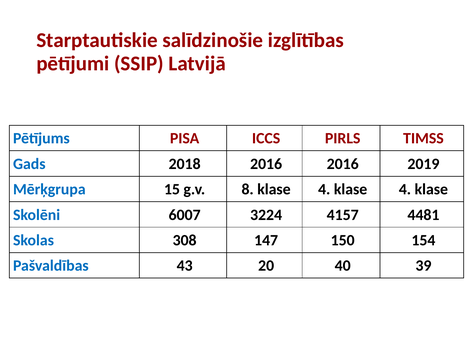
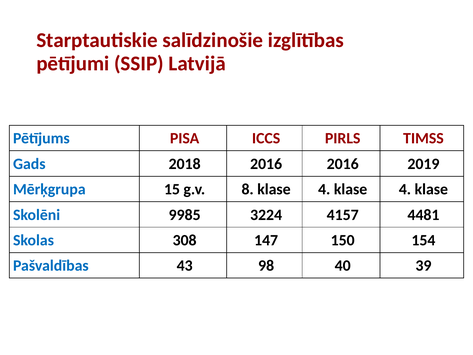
6007: 6007 -> 9985
20: 20 -> 98
